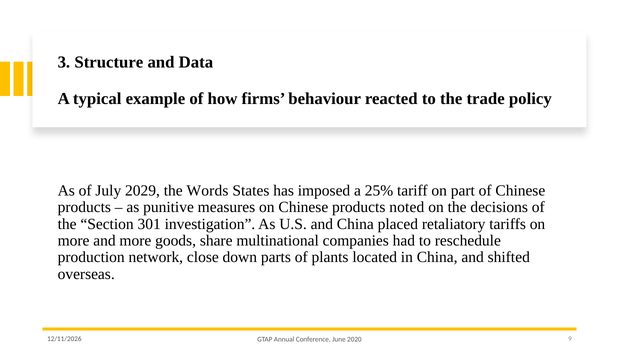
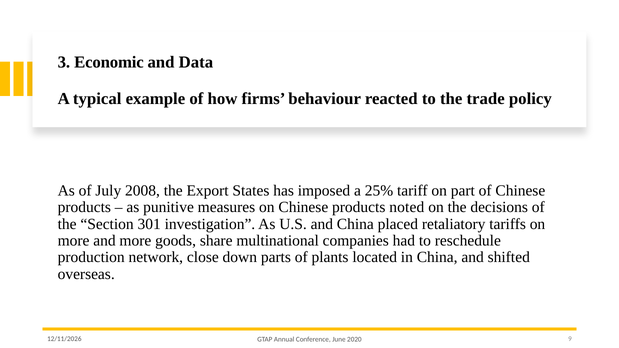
Structure: Structure -> Economic
2029: 2029 -> 2008
Words: Words -> Export
